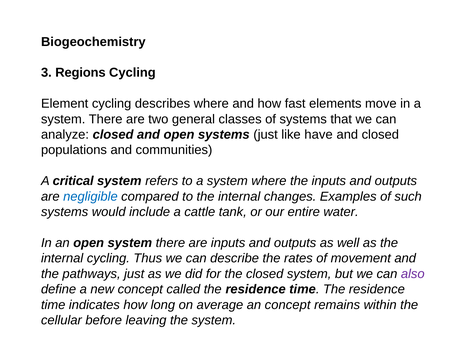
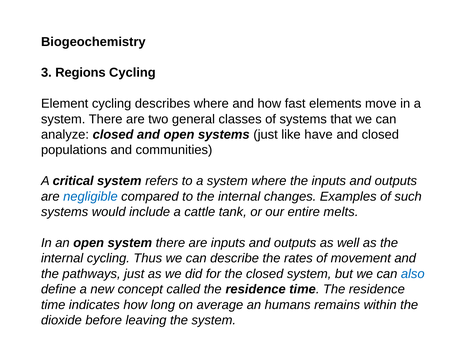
water: water -> melts
also colour: purple -> blue
an concept: concept -> humans
cellular: cellular -> dioxide
